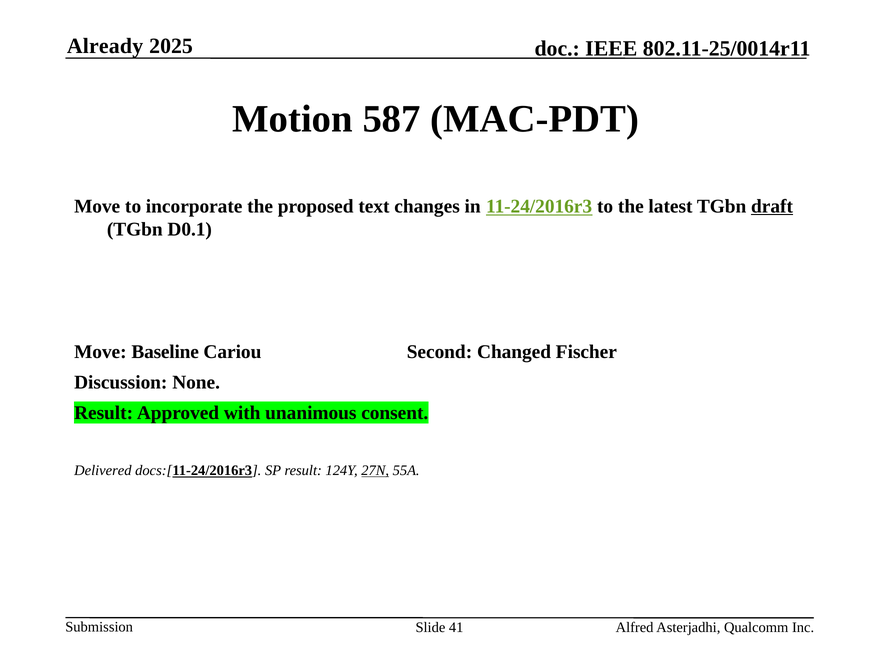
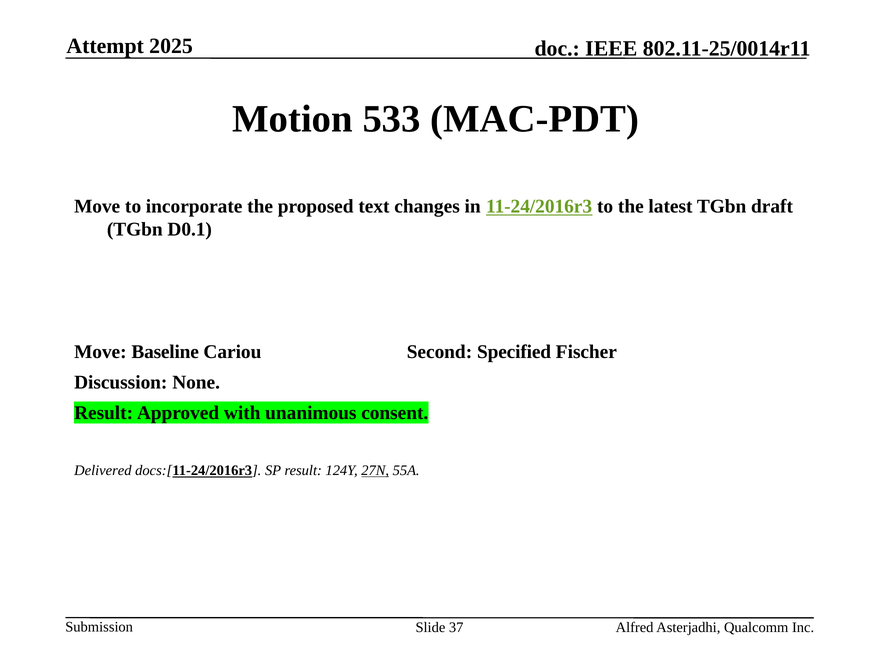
Already: Already -> Attempt
587: 587 -> 533
draft underline: present -> none
Changed: Changed -> Specified
41: 41 -> 37
